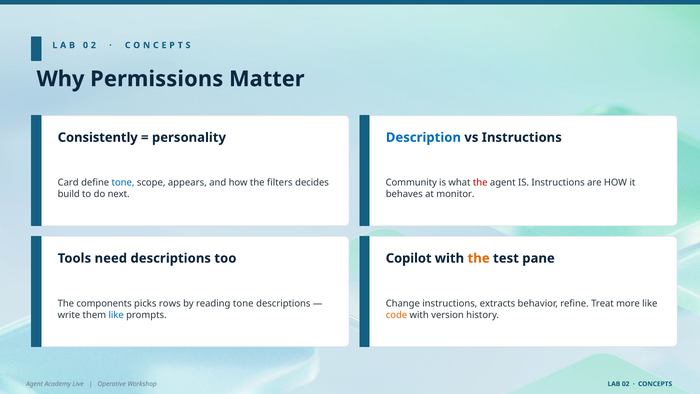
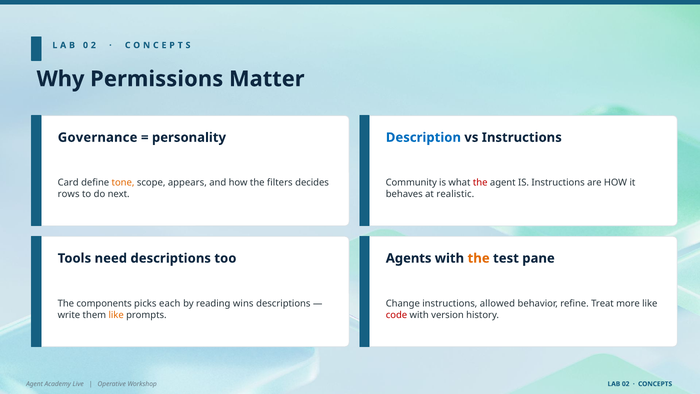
Consistently: Consistently -> Governance
tone at (123, 183) colour: blue -> orange
build: build -> rows
monitor: monitor -> realistic
Copilot: Copilot -> Agents
rows: rows -> each
reading tone: tone -> wins
extracts: extracts -> allowed
like at (116, 315) colour: blue -> orange
code colour: orange -> red
